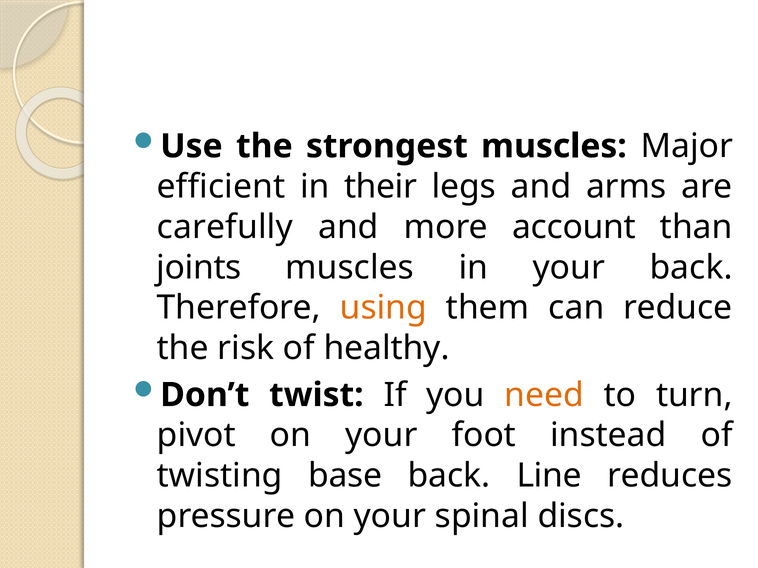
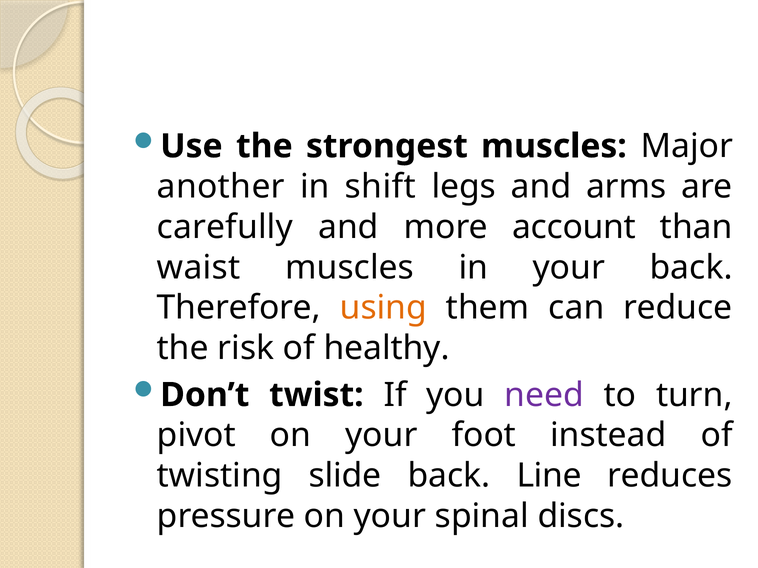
efficient: efficient -> another
their: their -> shift
joints: joints -> waist
need colour: orange -> purple
base: base -> slide
